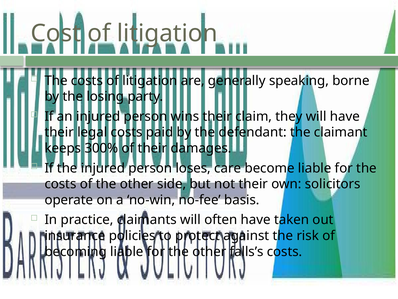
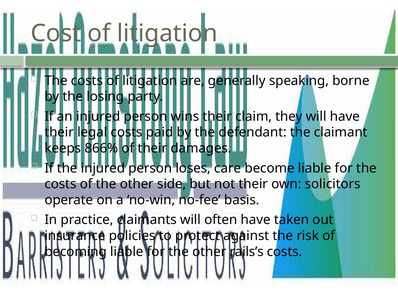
300%: 300% -> 866%
falls’s: falls’s -> rails’s
